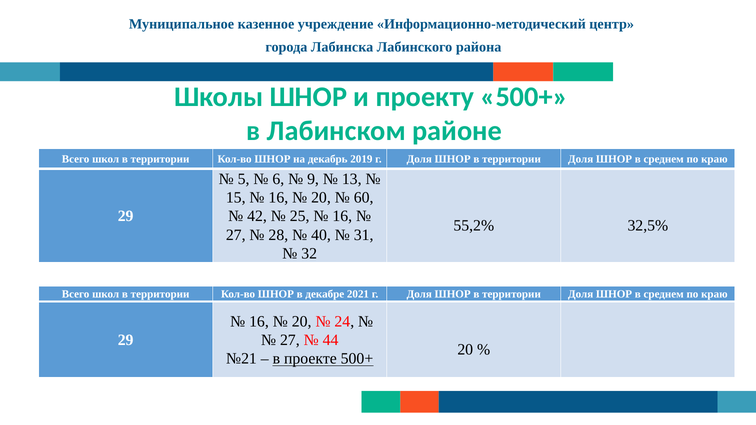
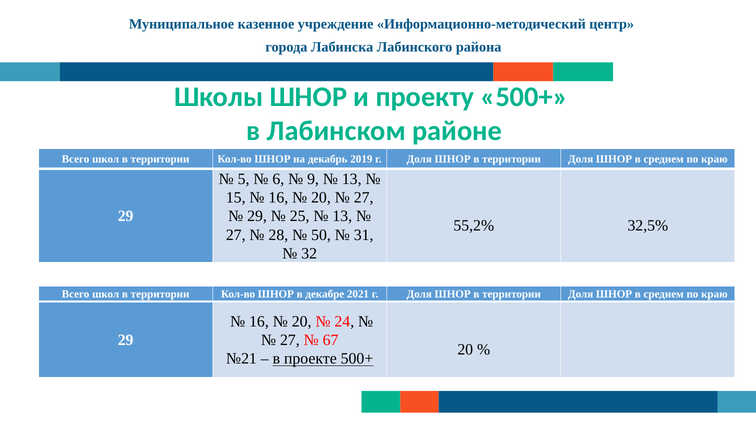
60 at (364, 198): 60 -> 27
42 at (257, 216): 42 -> 29
16 at (342, 216): 16 -> 13
40: 40 -> 50
44: 44 -> 67
